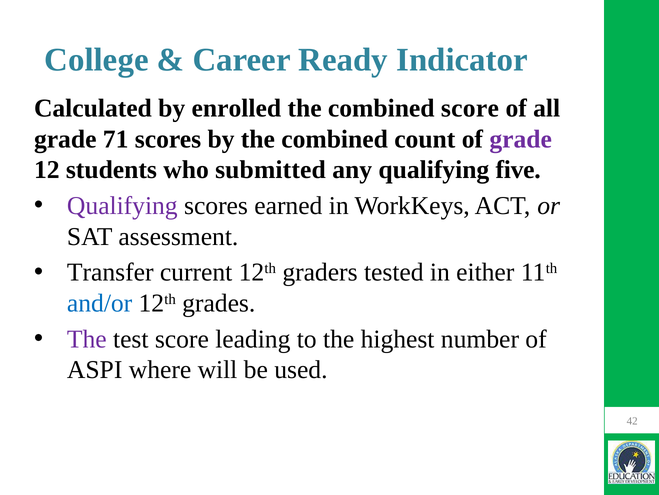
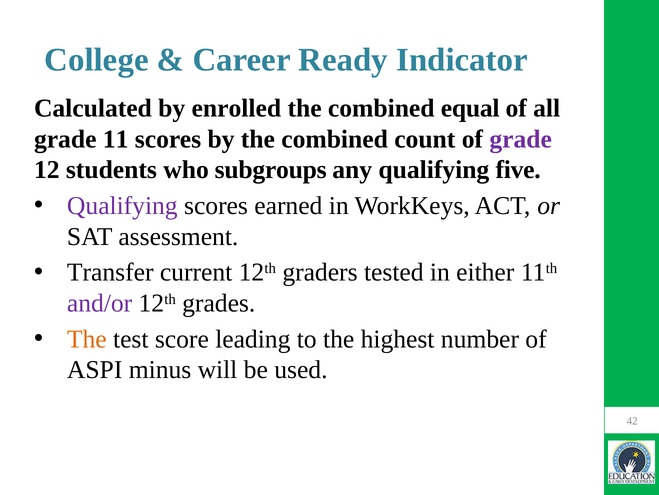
combined score: score -> equal
71: 71 -> 11
submitted: submitted -> subgroups
and/or colour: blue -> purple
The at (87, 339) colour: purple -> orange
where: where -> minus
